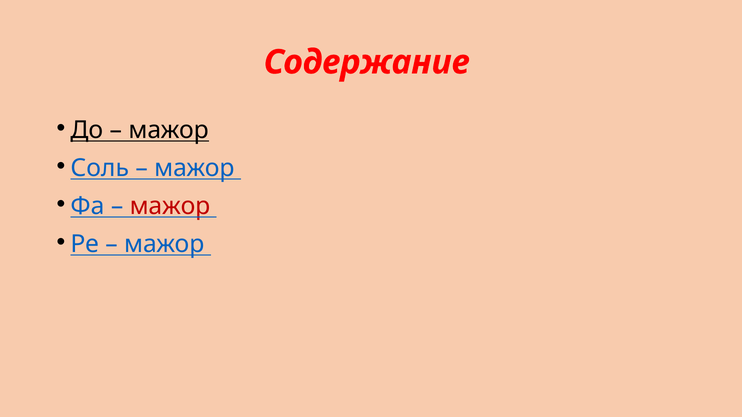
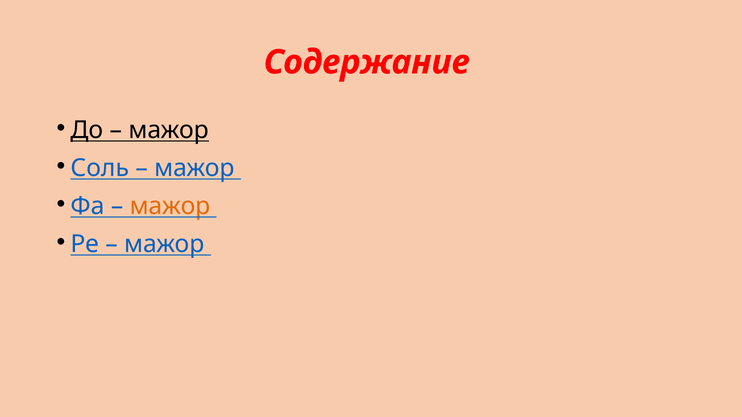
мажор at (170, 206) colour: red -> orange
